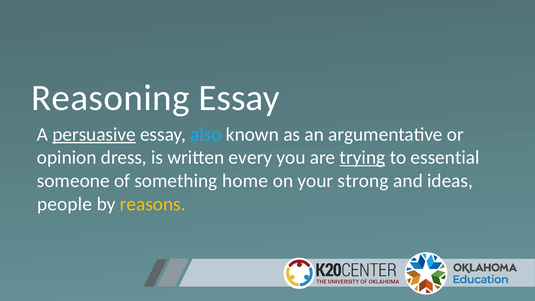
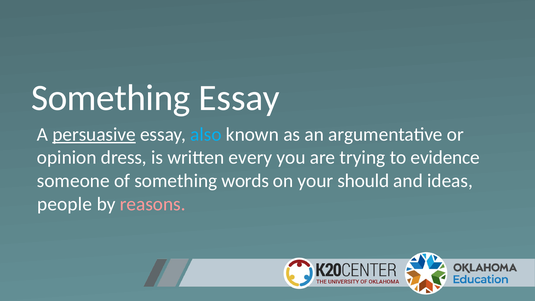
Reasoning at (110, 98): Reasoning -> Something
trying underline: present -> none
essential: essential -> evidence
home: home -> words
strong: strong -> should
reasons colour: yellow -> pink
